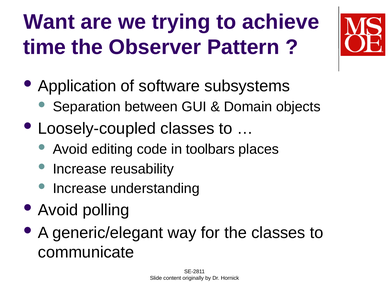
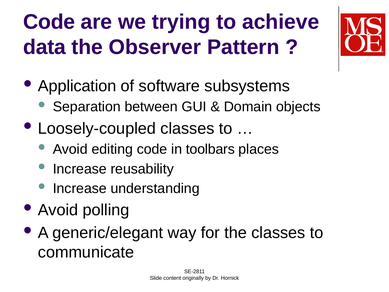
Want at (49, 22): Want -> Code
time: time -> data
